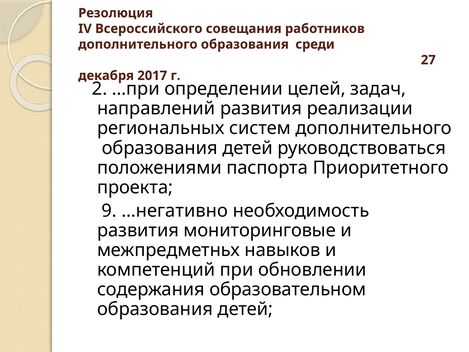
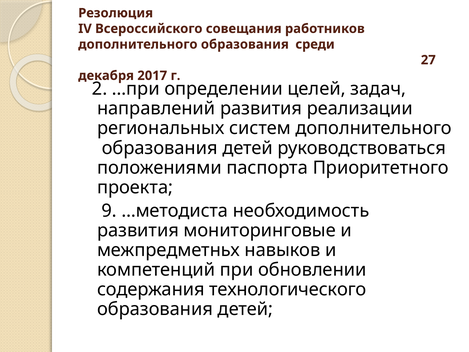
…негативно: …негативно -> …методиста
образовательном: образовательном -> технологического
